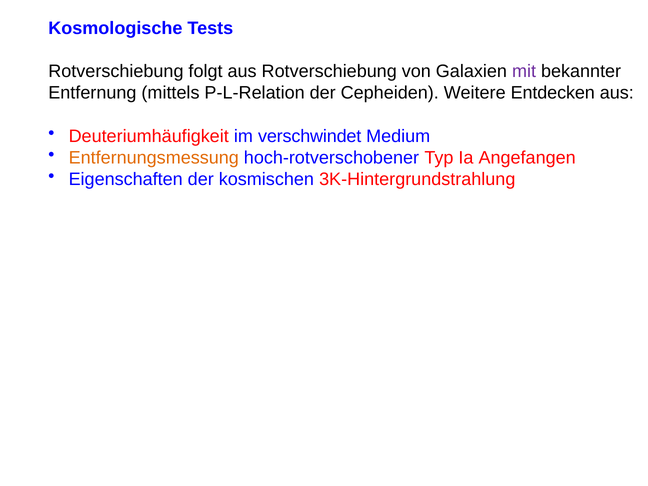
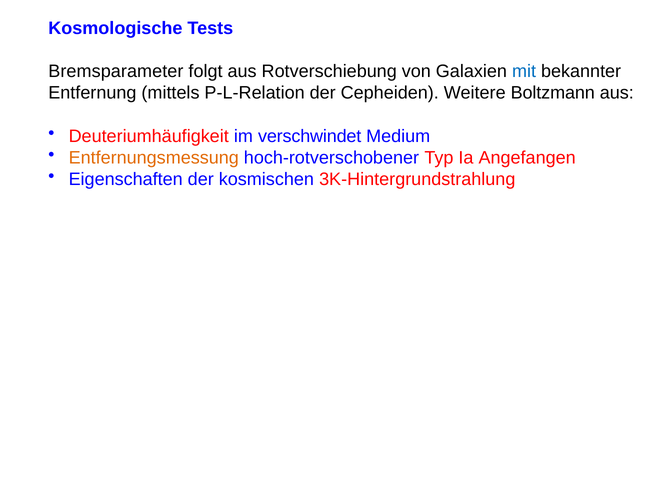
Rotverschiebung at (116, 71): Rotverschiebung -> Bremsparameter
mit colour: purple -> blue
Entdecken: Entdecken -> Boltzmann
